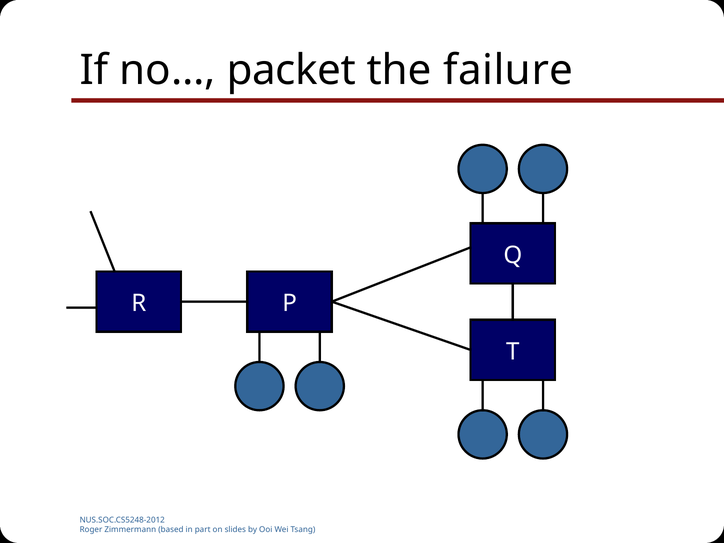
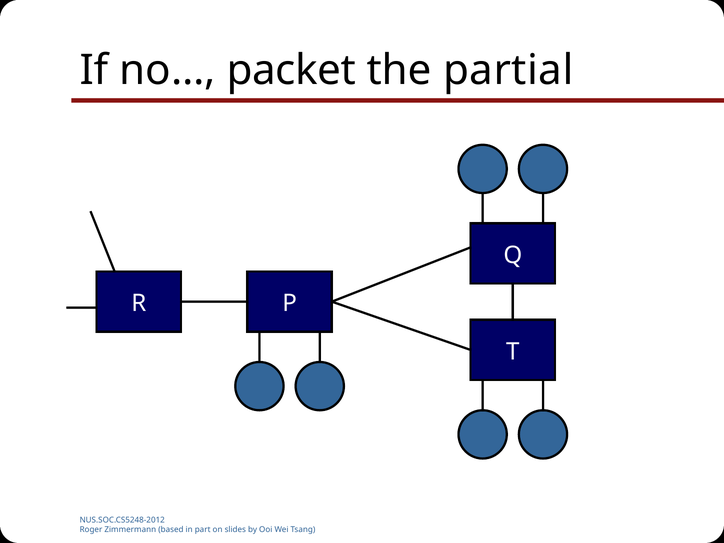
failure: failure -> partial
